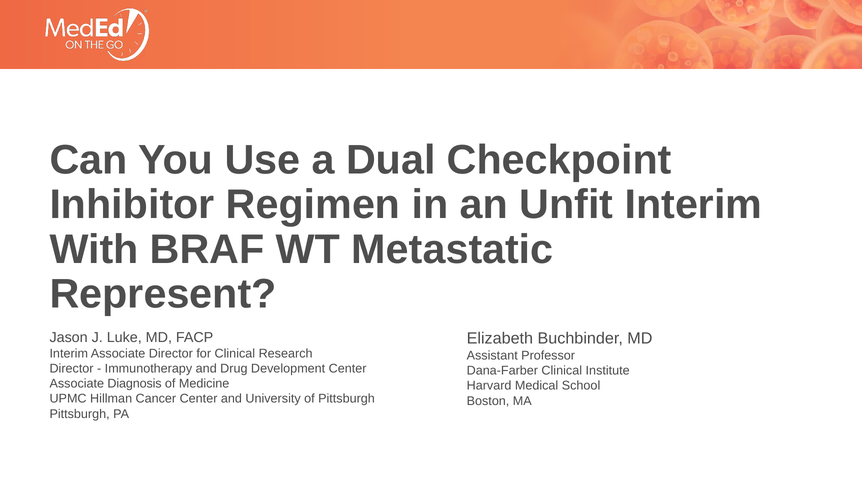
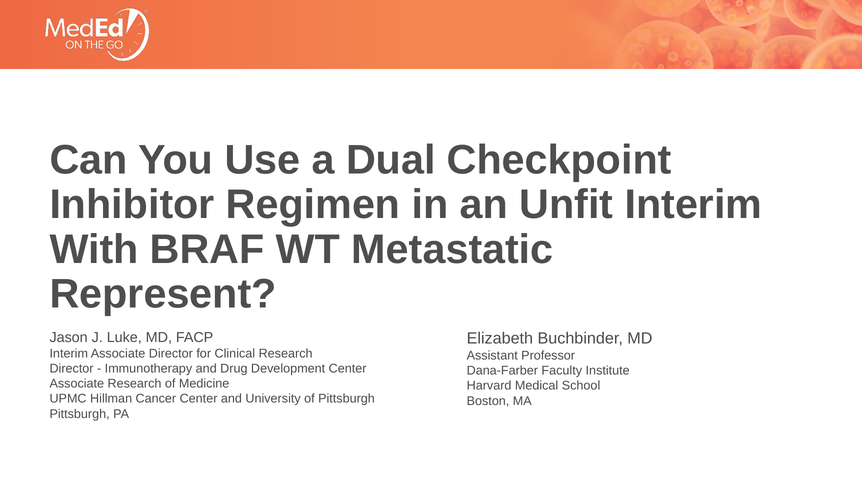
Dana-Farber Clinical: Clinical -> Faculty
Associate Diagnosis: Diagnosis -> Research
